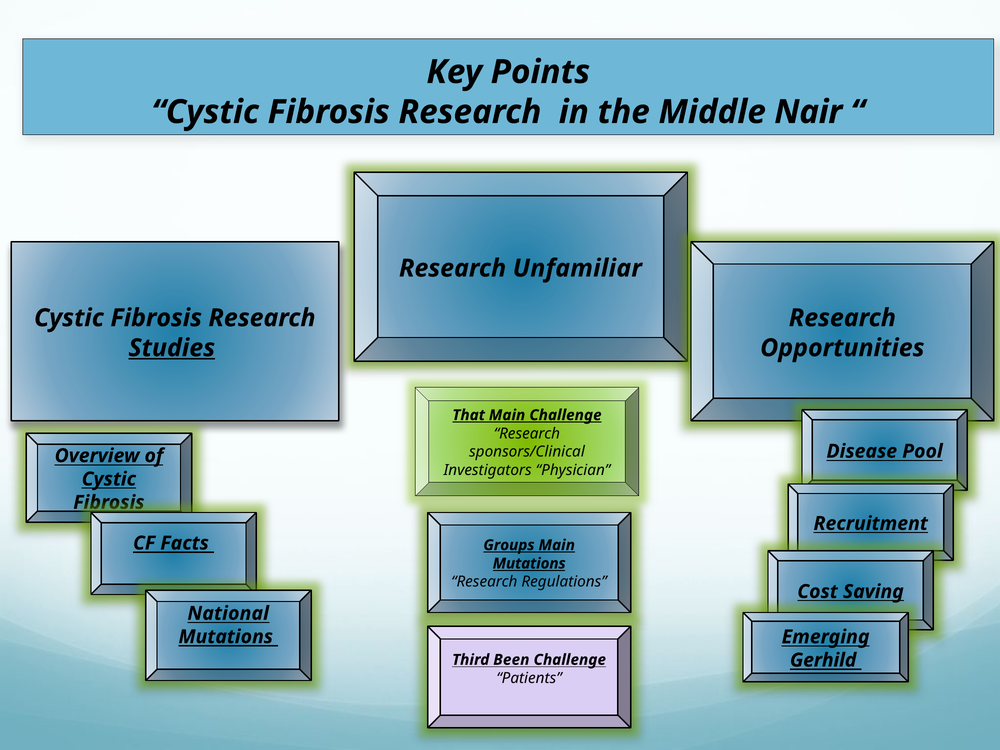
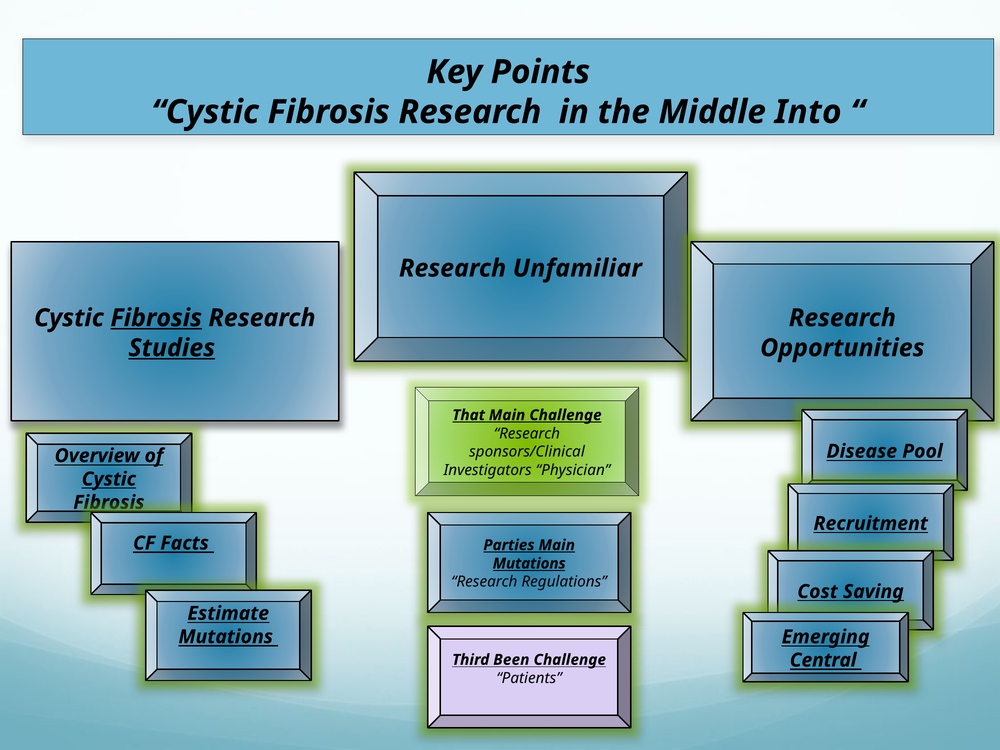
Nair: Nair -> Into
Fibrosis at (156, 318) underline: none -> present
Groups: Groups -> Parties
National: National -> Estimate
Gerhild: Gerhild -> Central
